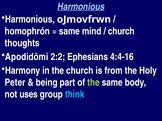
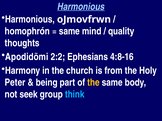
church at (121, 31): church -> quality
4:4-16: 4:4-16 -> 4:8-16
the at (93, 83) colour: light green -> yellow
uses: uses -> seek
